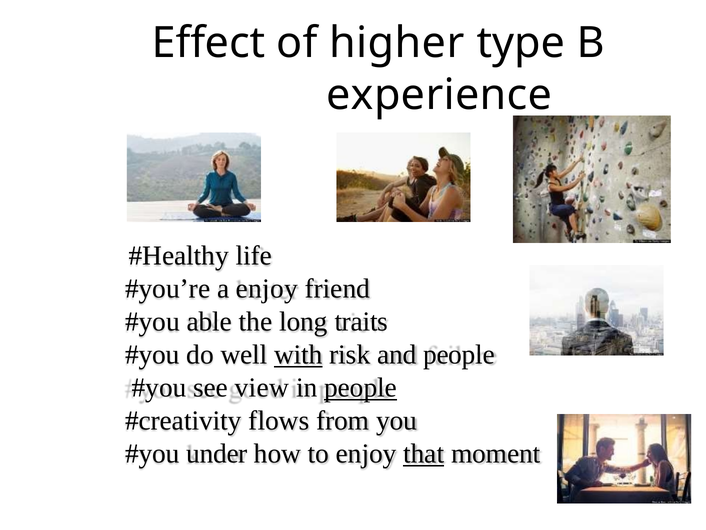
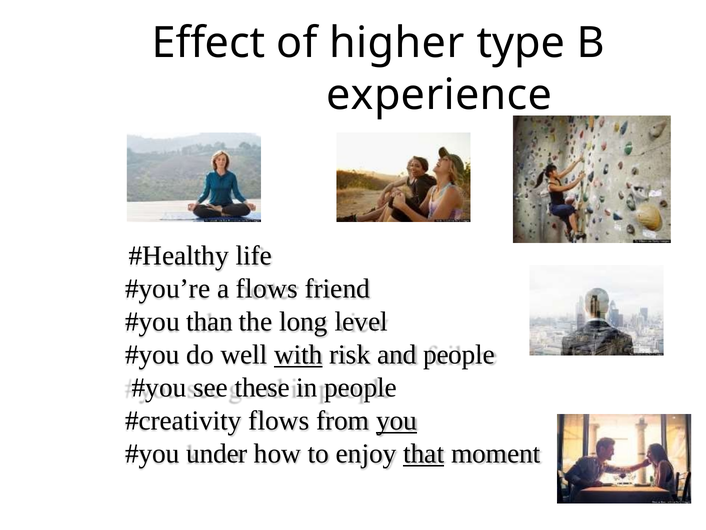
a enjoy: enjoy -> flows
able: able -> than
traits: traits -> level
view: view -> these
people at (361, 387) underline: present -> none
you underline: none -> present
